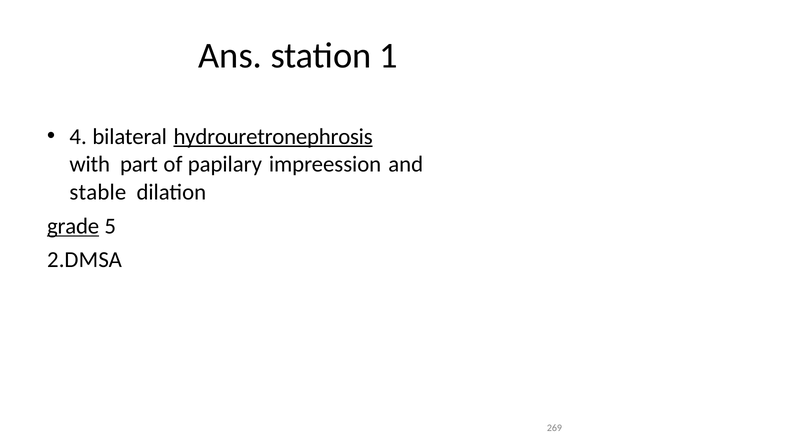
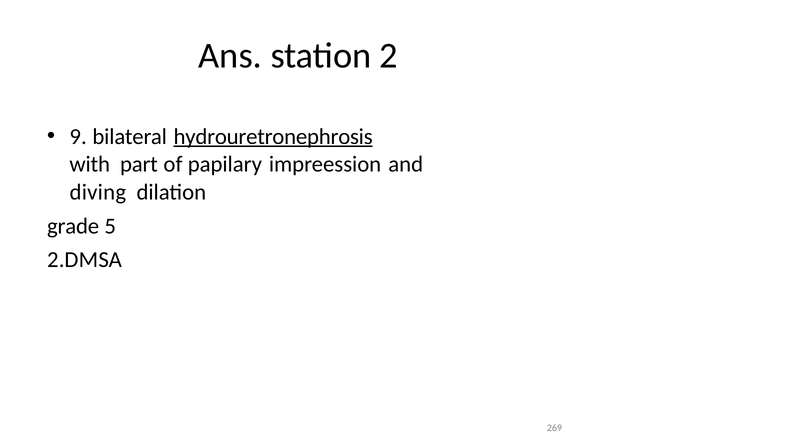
1: 1 -> 2
4: 4 -> 9
stable: stable -> diving
grade underline: present -> none
